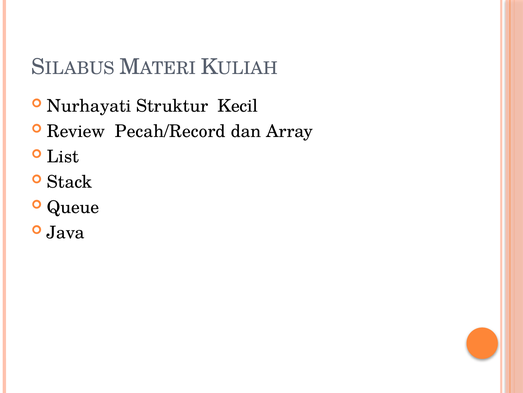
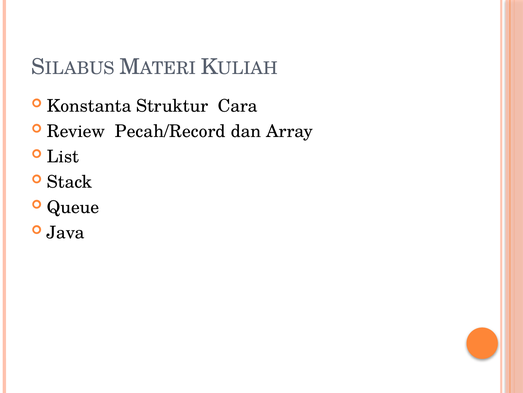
Nurhayati: Nurhayati -> Konstanta
Kecil: Kecil -> Cara
